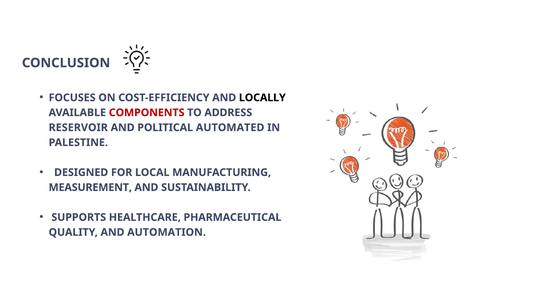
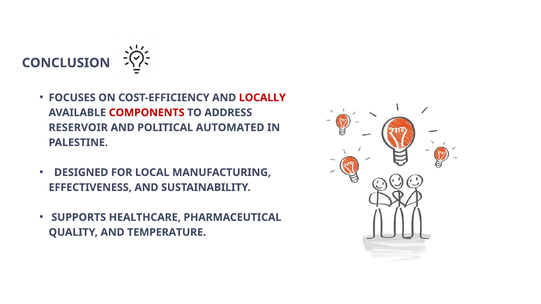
LOCALLY colour: black -> red
MEASUREMENT: MEASUREMENT -> EFFECTIVENESS
AUTOMATION: AUTOMATION -> TEMPERATURE
